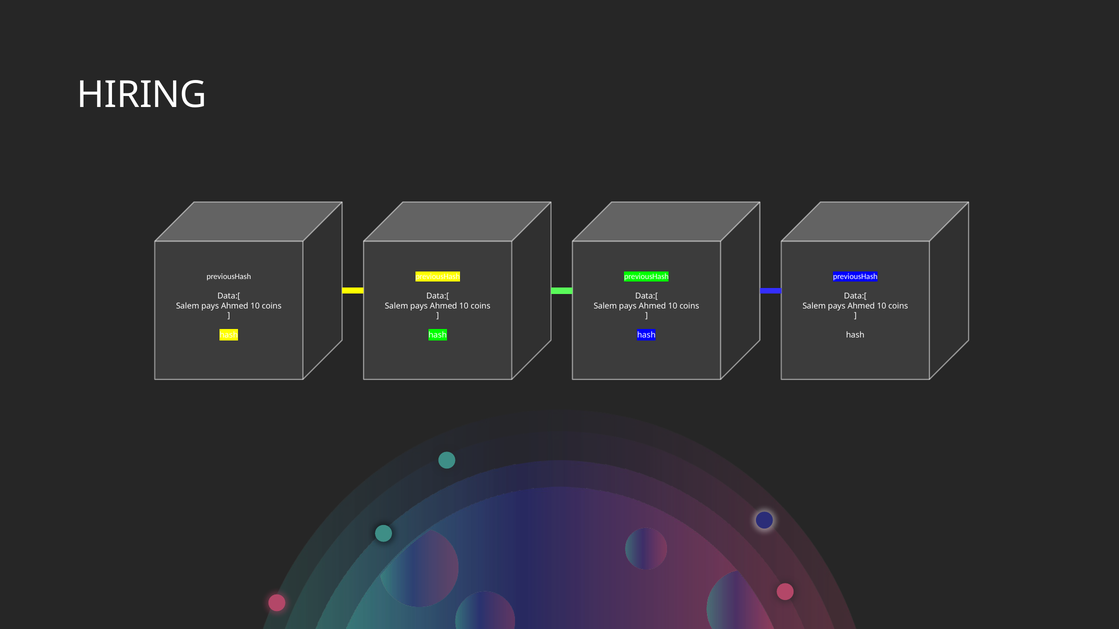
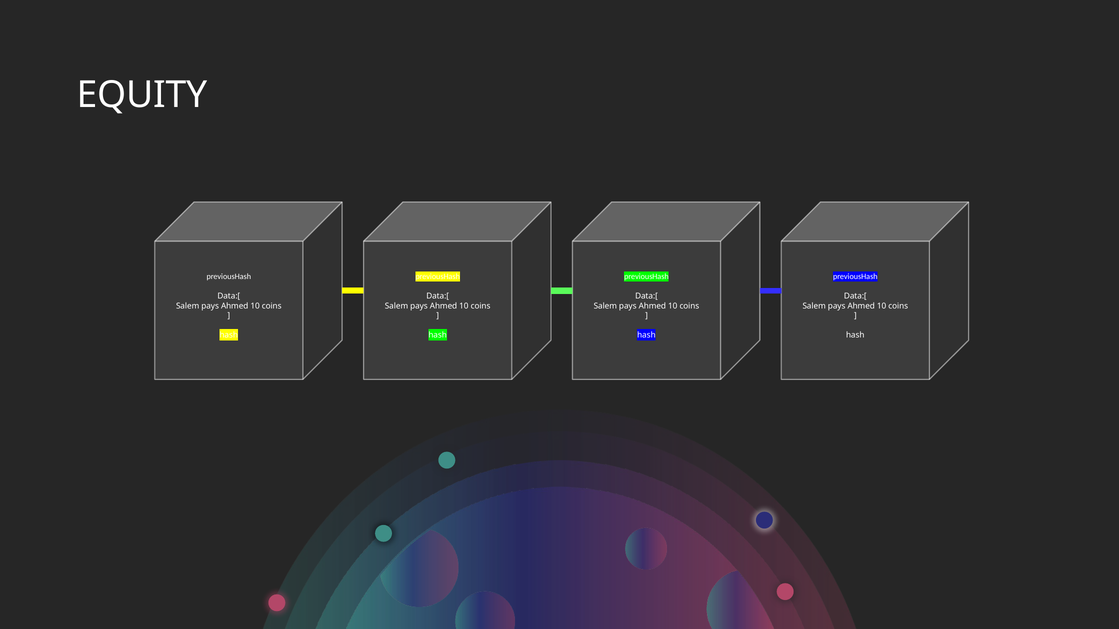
HIRING: HIRING -> EQUITY
